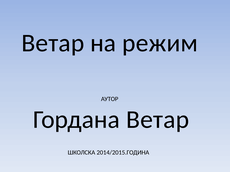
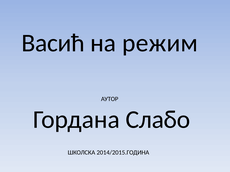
Ветар at (53, 43): Ветар -> Васић
Гордана Ветар: Ветар -> Слабо
